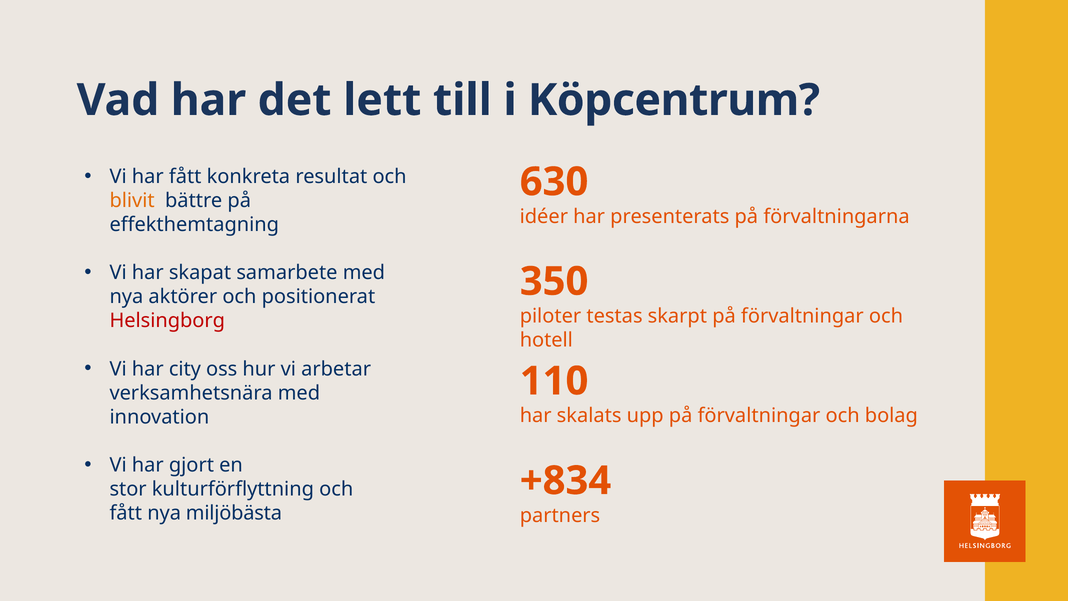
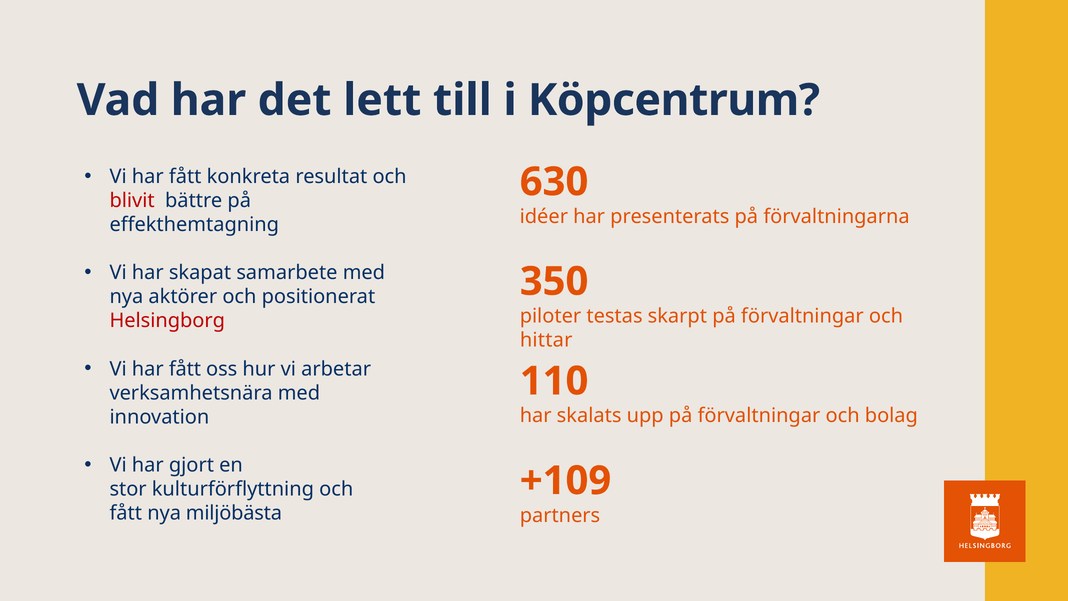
blivit colour: orange -> red
hotell: hotell -> hittar
city at (185, 369): city -> fått
+834: +834 -> +109
